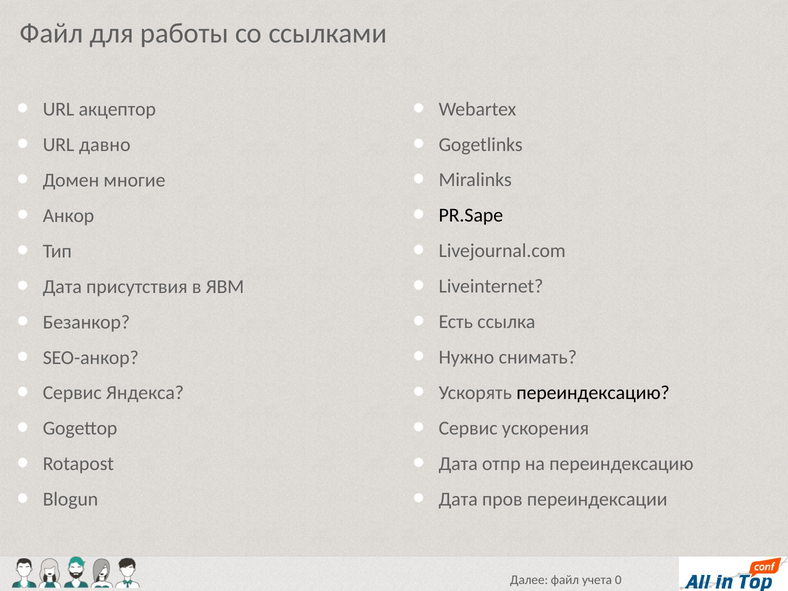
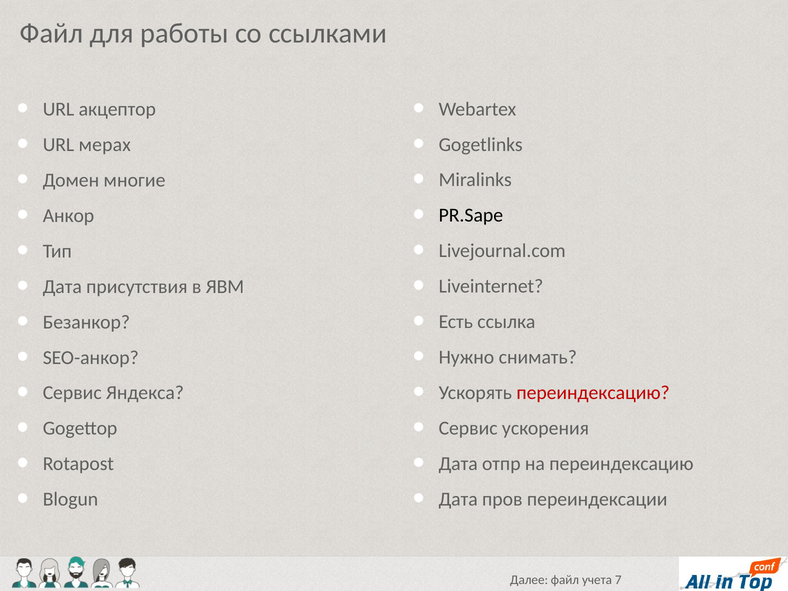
давно: давно -> мерах
переиндексацию at (593, 393) colour: black -> red
0: 0 -> 7
